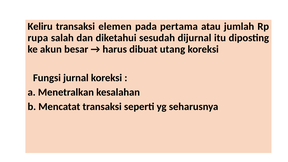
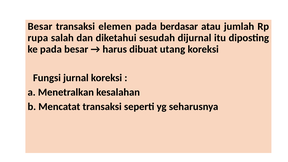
Keliru at (40, 26): Keliru -> Besar
pertama: pertama -> berdasar
ke akun: akun -> pada
